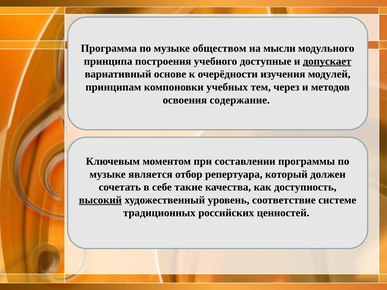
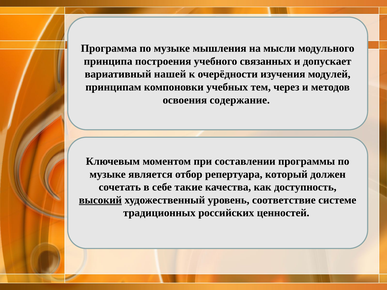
обществом: обществом -> мышления
доступные: доступные -> связанных
допускает underline: present -> none
основе: основе -> нашей
